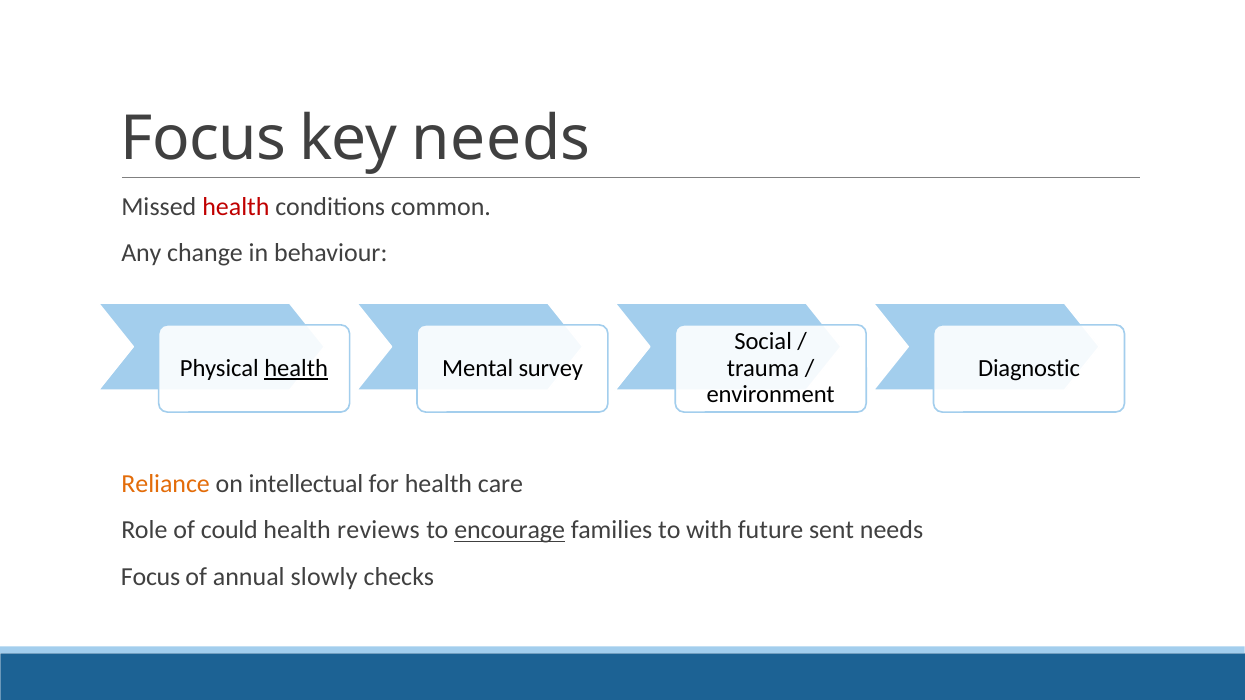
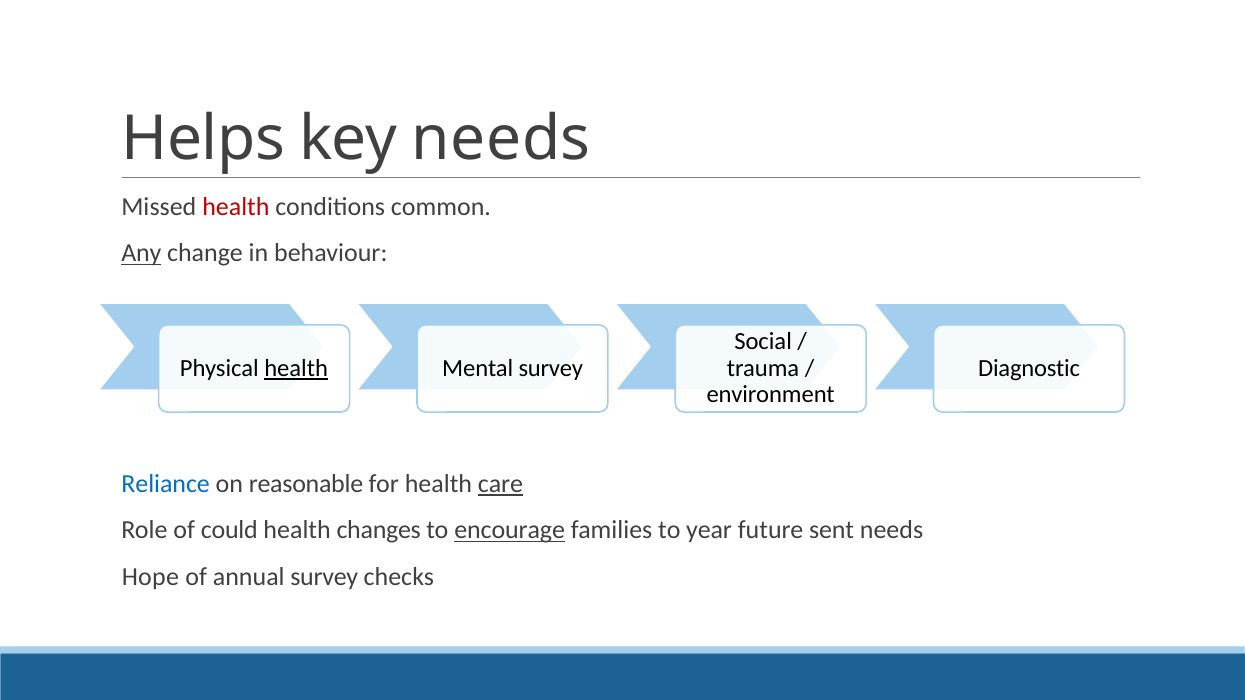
Focus at (203, 139): Focus -> Helps
Any underline: none -> present
Reliance colour: orange -> blue
intellectual: intellectual -> reasonable
care underline: none -> present
reviews: reviews -> changes
with: with -> year
Focus at (151, 577): Focus -> Hope
annual slowly: slowly -> survey
